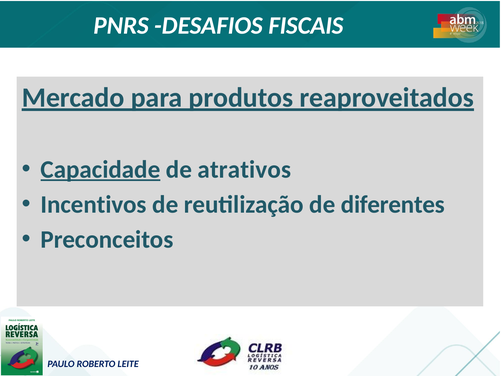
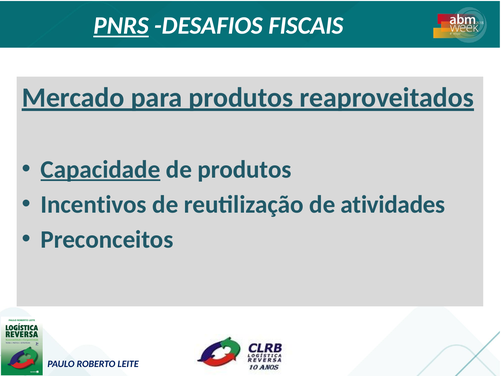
PNRS underline: none -> present
de atrativos: atrativos -> produtos
diferentes: diferentes -> atividades
